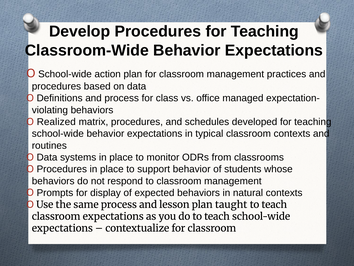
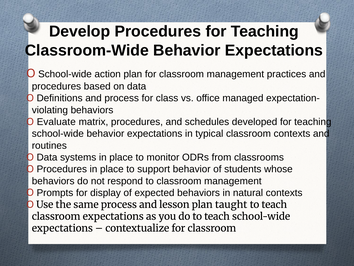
Realized: Realized -> Evaluate
